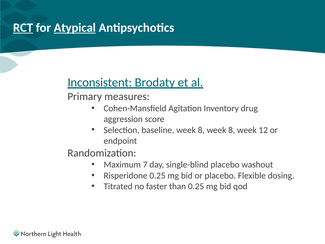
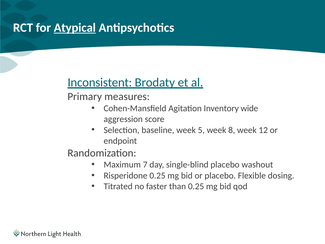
RCT underline: present -> none
drug: drug -> wide
baseline week 8: 8 -> 5
